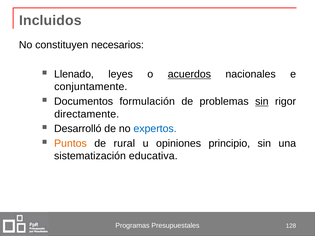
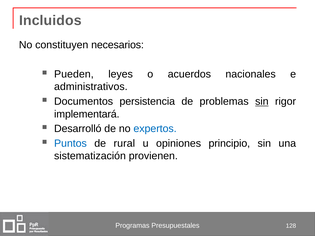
Llenado: Llenado -> Pueden
acuerdos underline: present -> none
conjuntamente: conjuntamente -> administrativos
formulación: formulación -> persistencia
directamente: directamente -> implementará
Puntos colour: orange -> blue
educativa: educativa -> provienen
